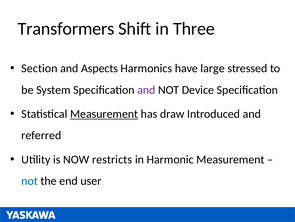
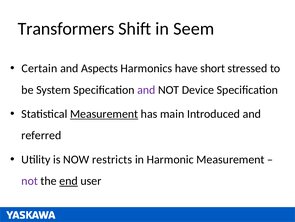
Three: Three -> Seem
Section: Section -> Certain
large: large -> short
draw: draw -> main
not at (30, 180) colour: blue -> purple
end underline: none -> present
